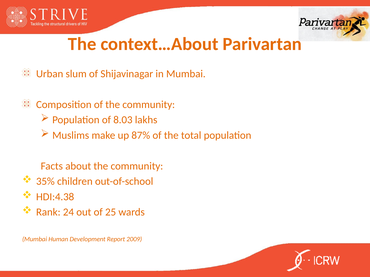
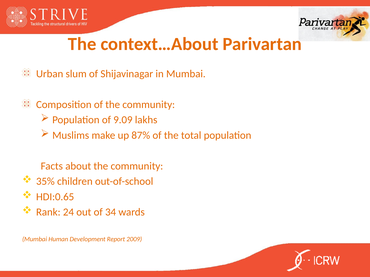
8.03: 8.03 -> 9.09
HDI:4.38: HDI:4.38 -> HDI:0.65
25: 25 -> 34
